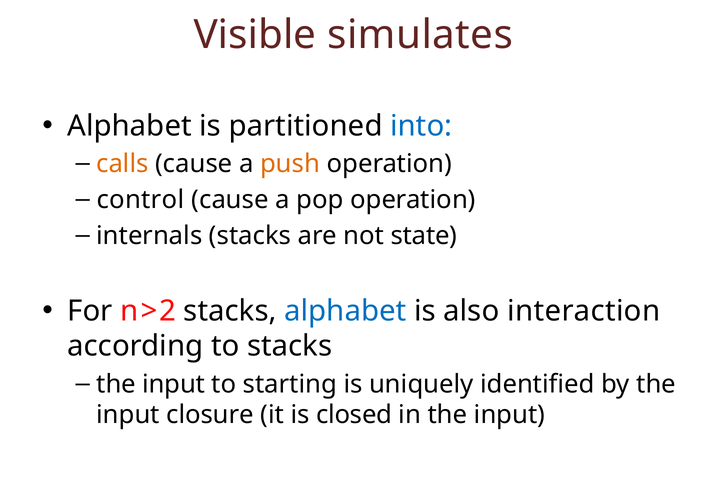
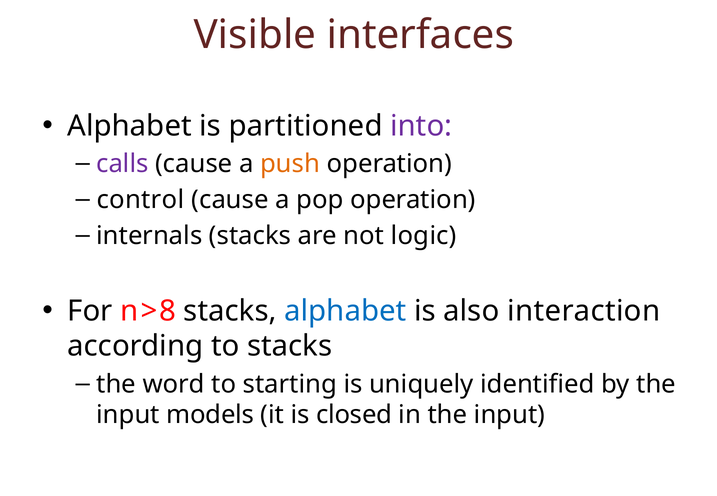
simulates: simulates -> interfaces
into colour: blue -> purple
calls colour: orange -> purple
state: state -> logic
2: 2 -> 8
input at (174, 384): input -> word
closure: closure -> models
